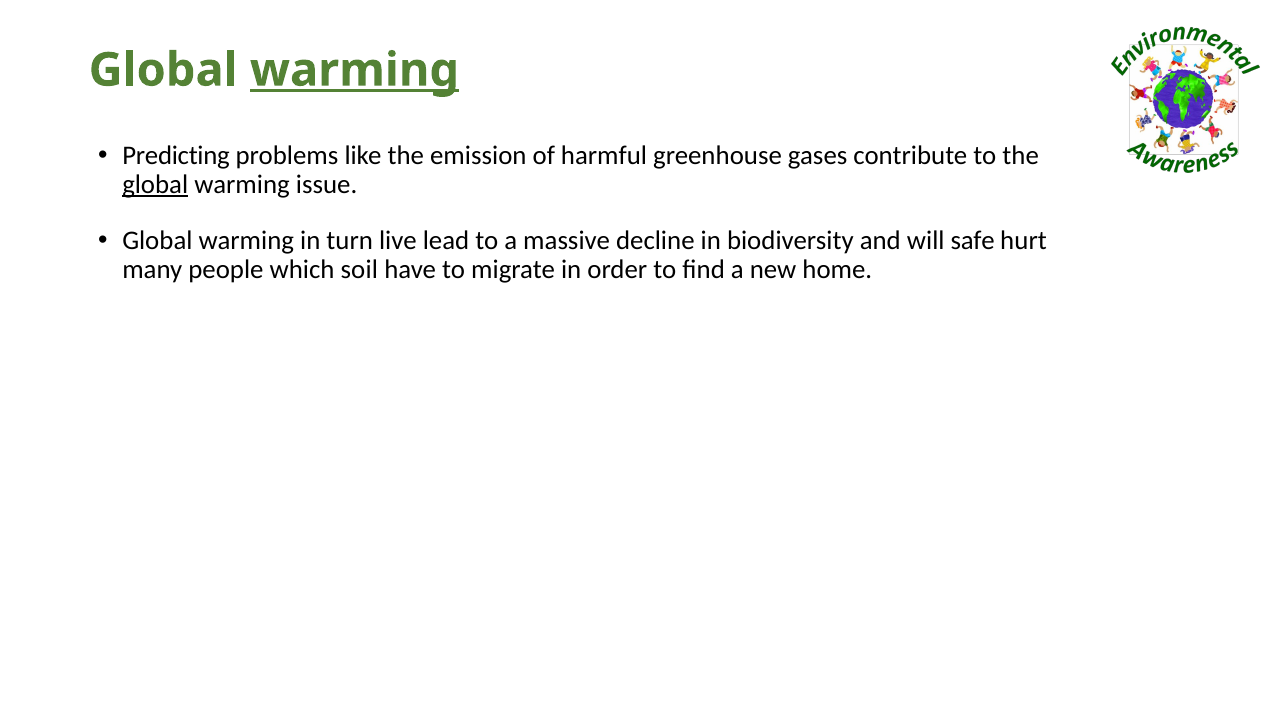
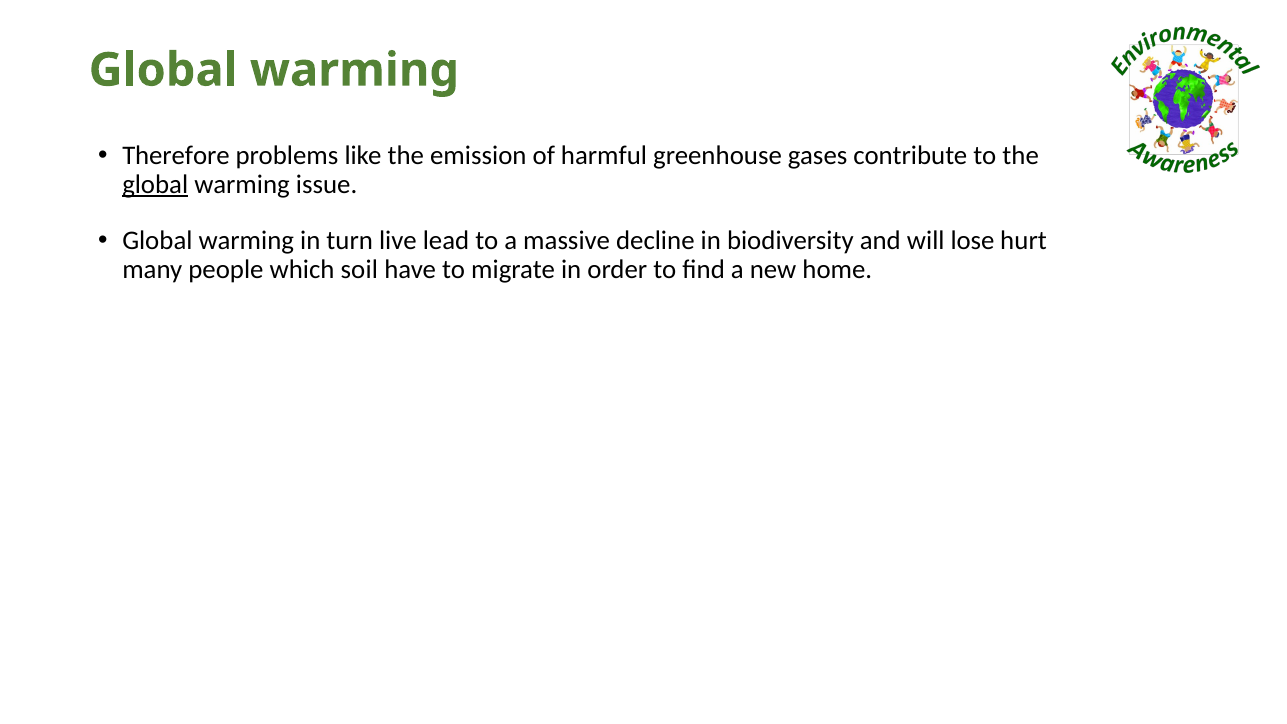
warming at (354, 70) underline: present -> none
Predicting: Predicting -> Therefore
safe: safe -> lose
